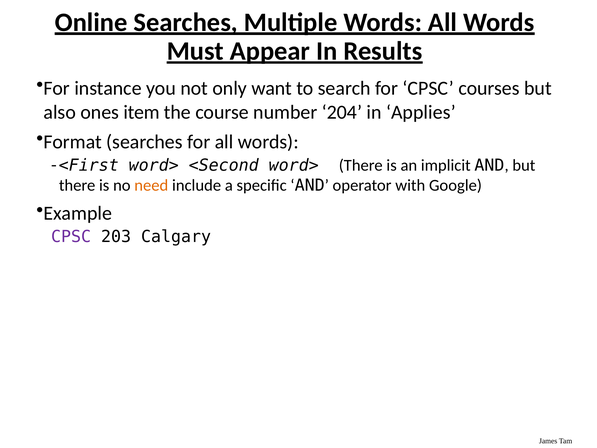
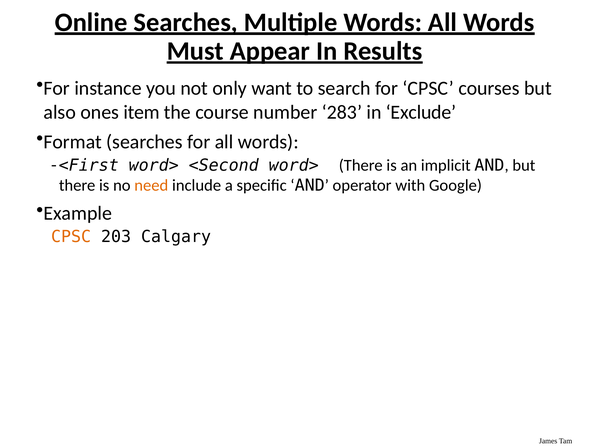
204: 204 -> 283
Applies: Applies -> Exclude
CPSC at (71, 237) colour: purple -> orange
